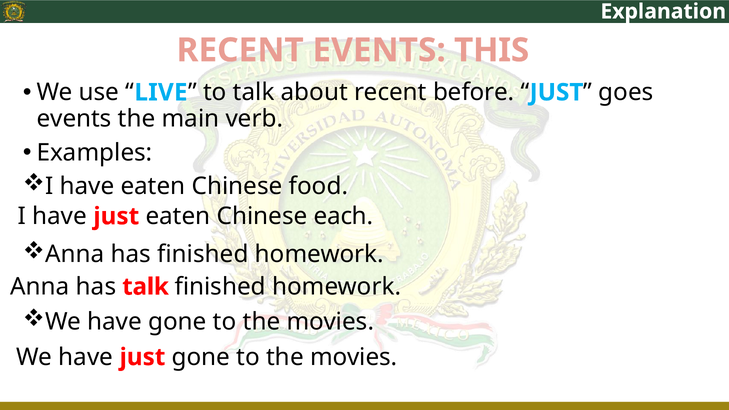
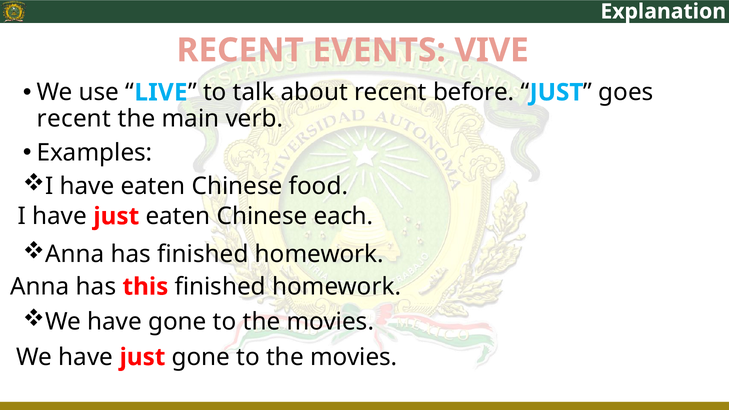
THIS: THIS -> VIVE
events at (74, 119): events -> recent
has talk: talk -> this
